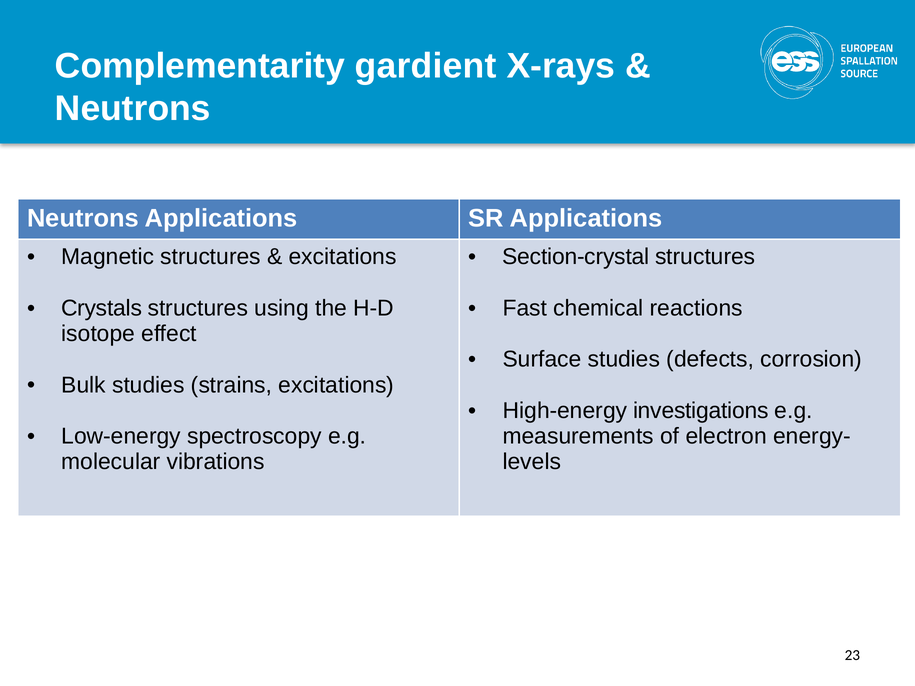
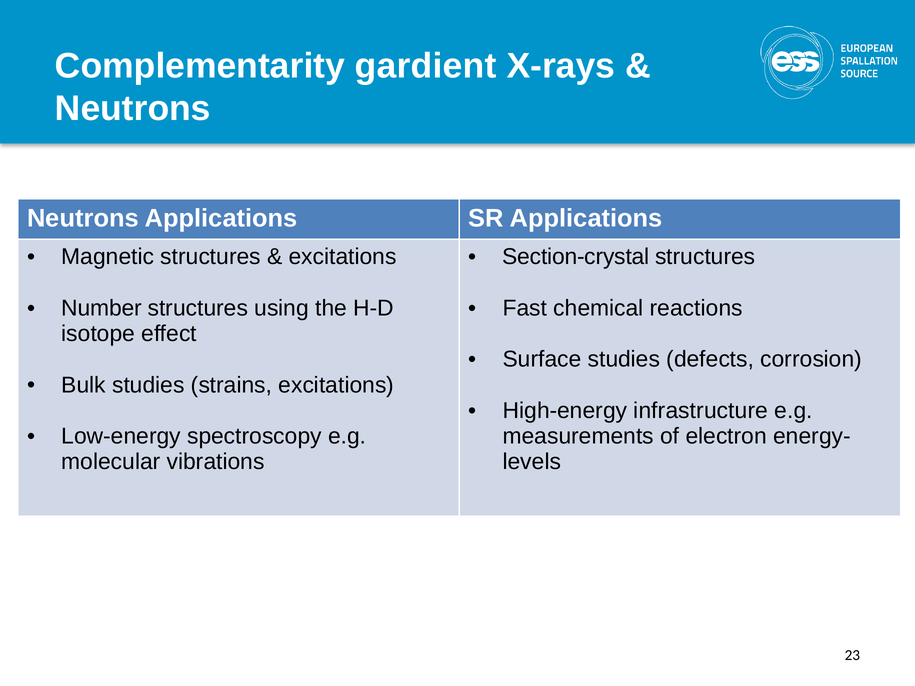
Crystals: Crystals -> Number
investigations: investigations -> infrastructure
